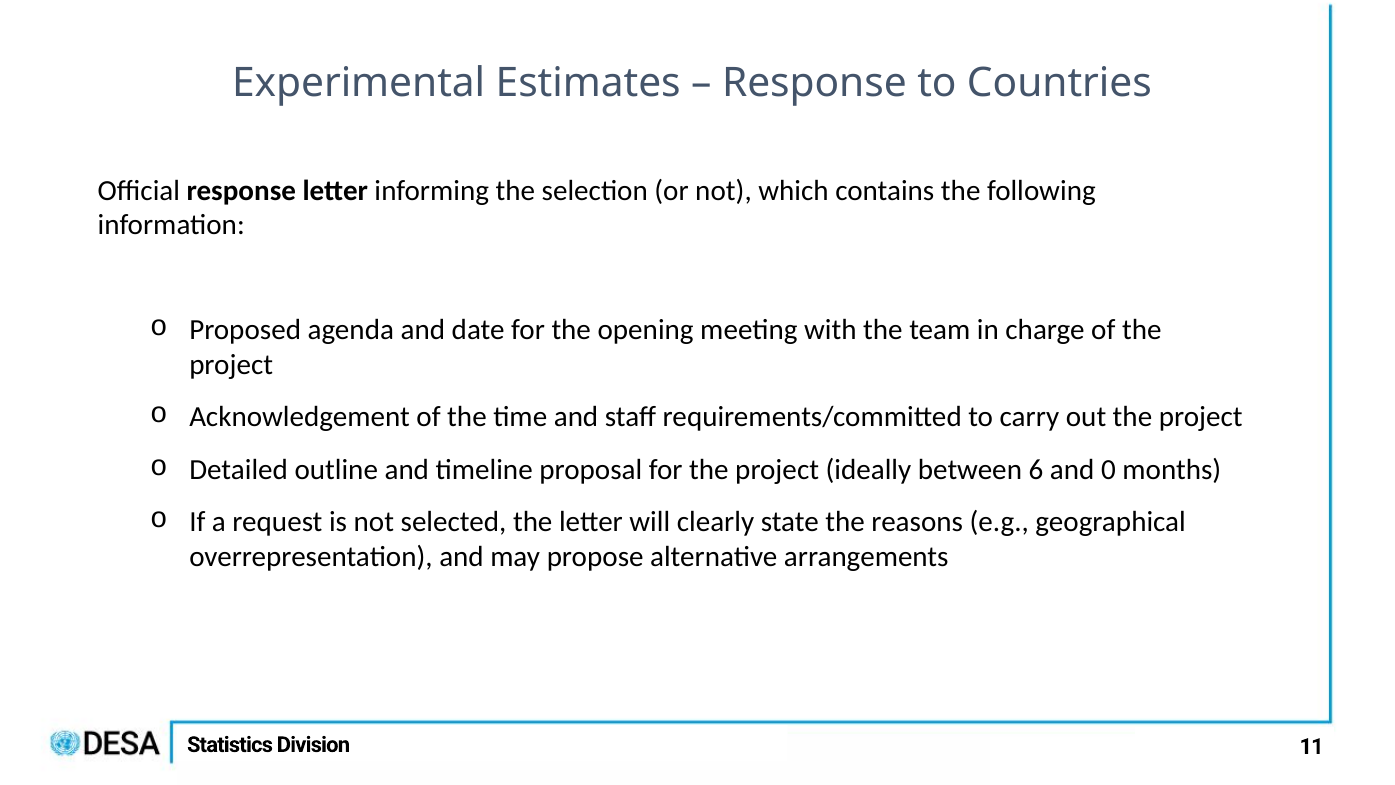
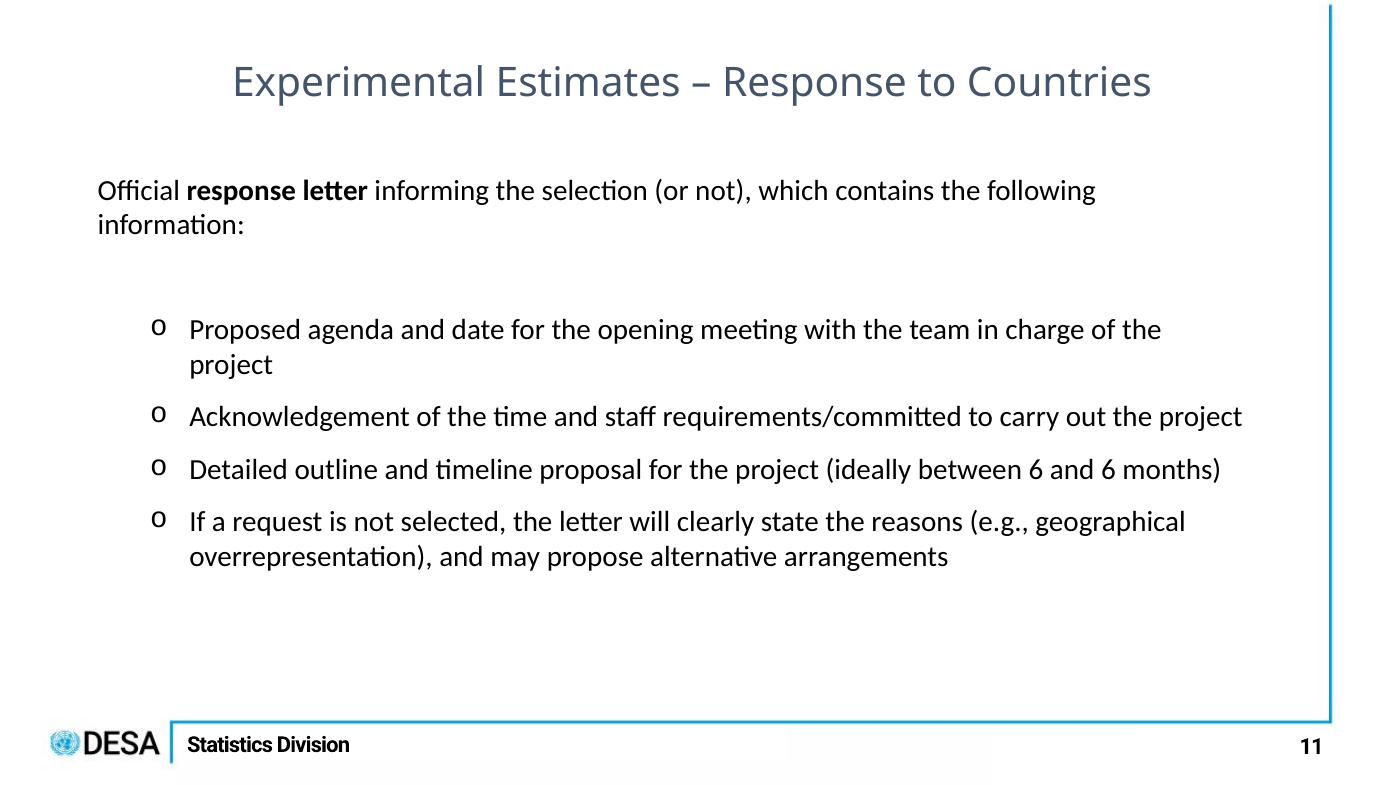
and 0: 0 -> 6
